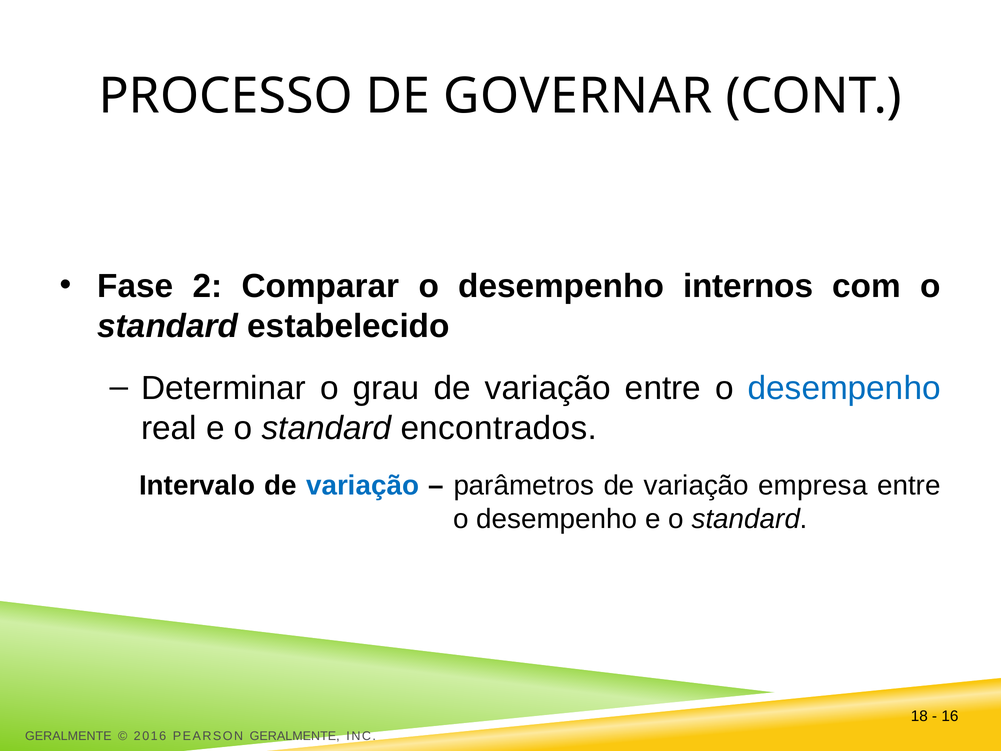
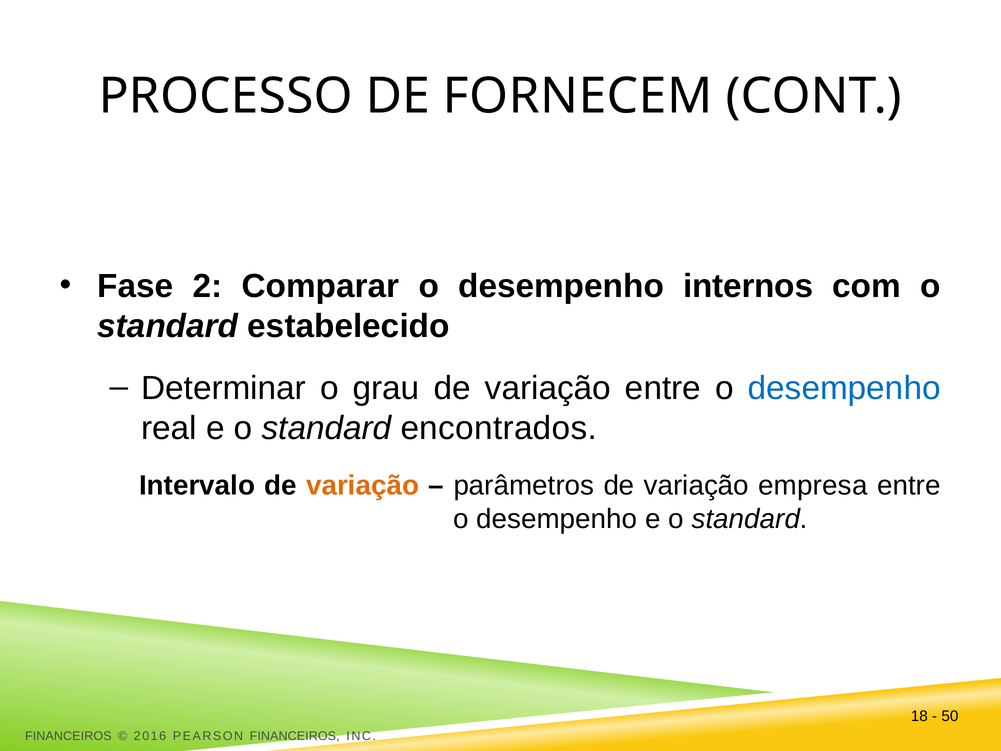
GOVERNAR: GOVERNAR -> FORNECEM
variação at (363, 486) colour: blue -> orange
16: 16 -> 50
GERALMENTE at (68, 736): GERALMENTE -> FINANCEIROS
PEARSON GERALMENTE: GERALMENTE -> FINANCEIROS
